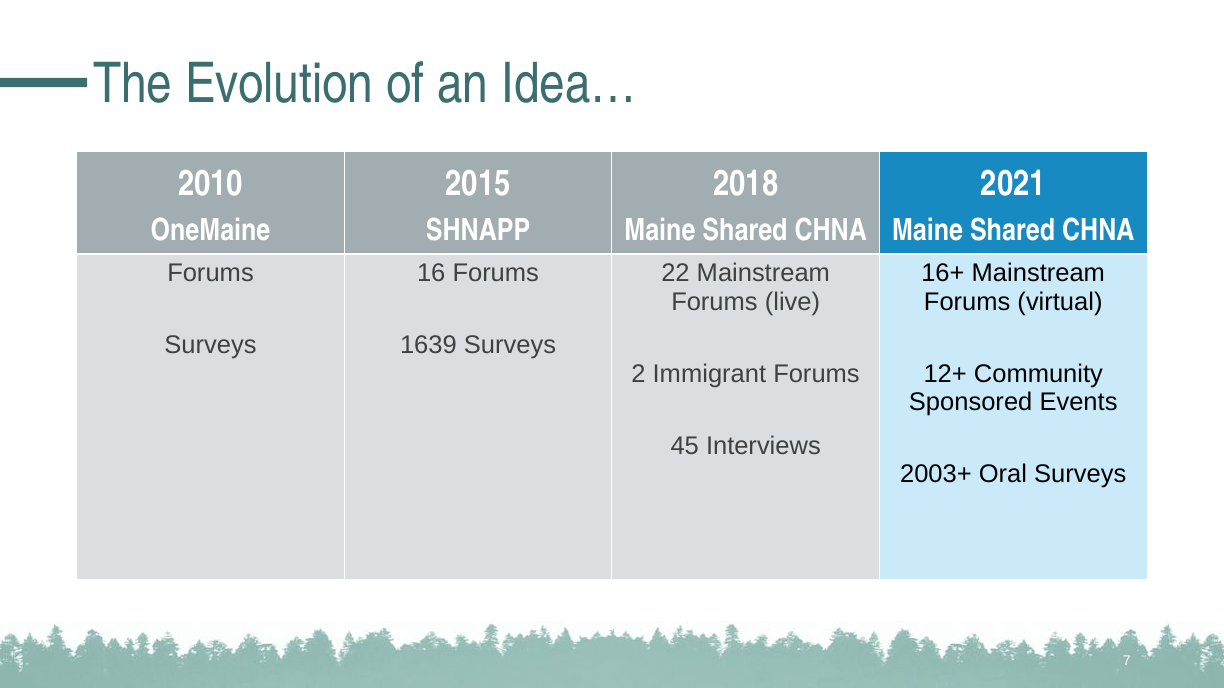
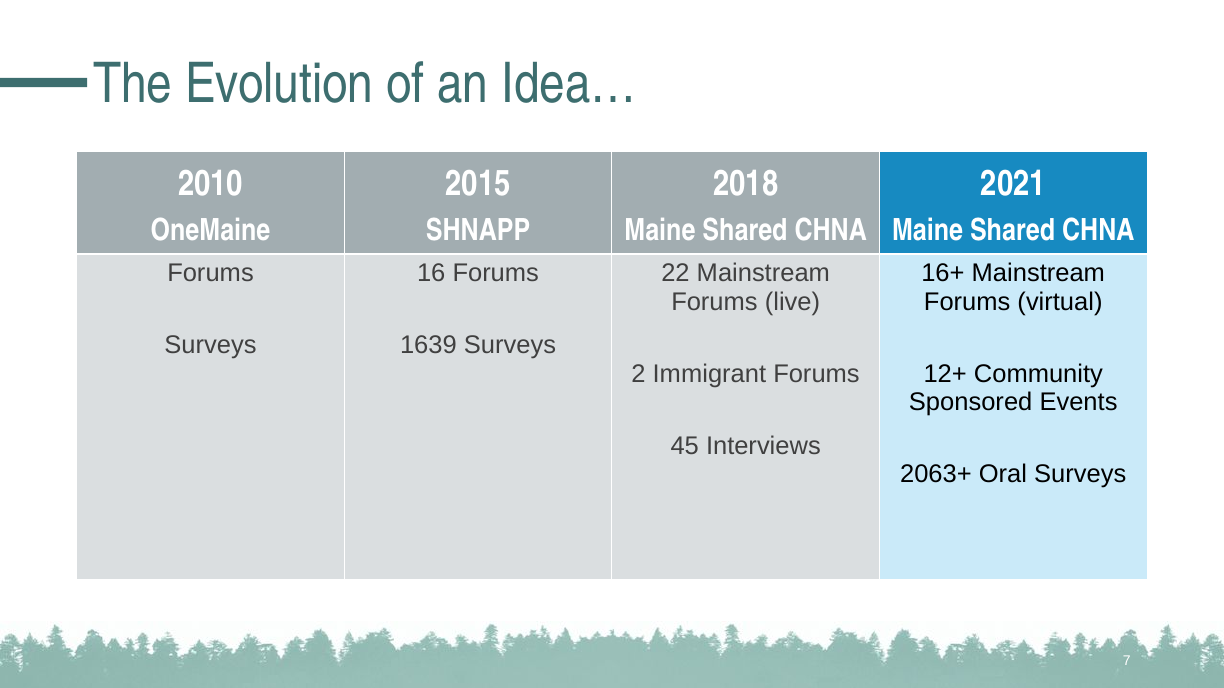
2003+: 2003+ -> 2063+
